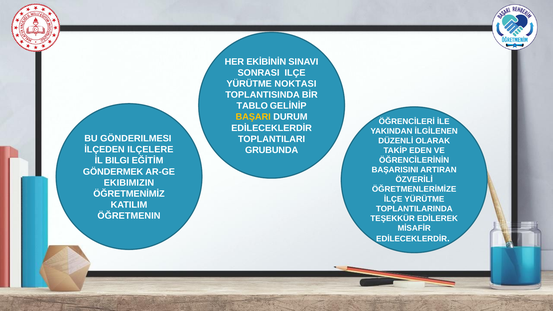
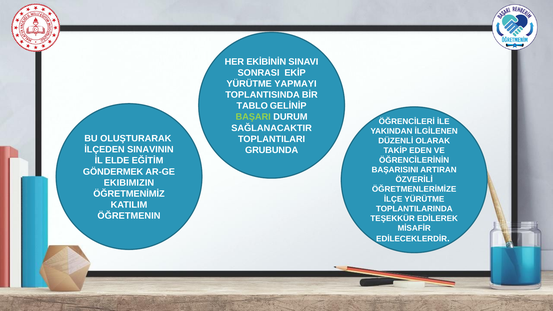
ILÇE: ILÇE -> EKİP
NOKTASI: NOKTASI -> YAPMAYI
BAŞARI colour: yellow -> light green
EDİLECEKLERDİR at (272, 128): EDİLECEKLERDİR -> SAĞLANACAKTIR
GÖNDERILMESI: GÖNDERILMESI -> OLUŞTURARAK
ILÇELERE: ILÇELERE -> SINAVININ
BILGI: BILGI -> ELDE
